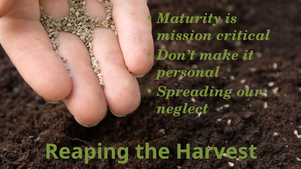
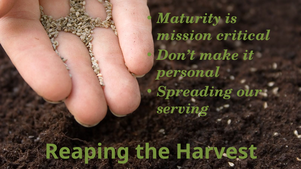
neglect: neglect -> serving
